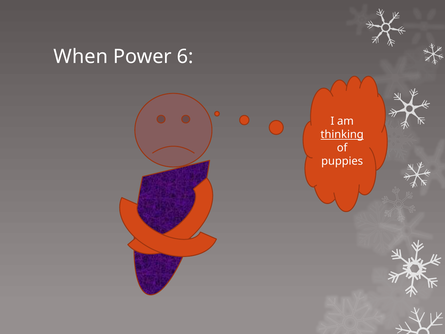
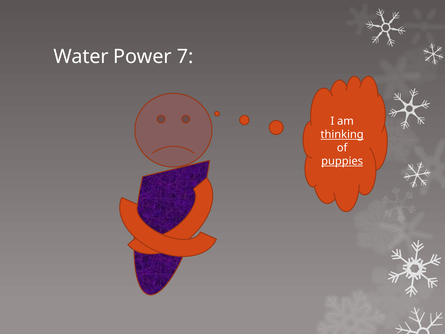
When: When -> Water
6: 6 -> 7
puppies underline: none -> present
